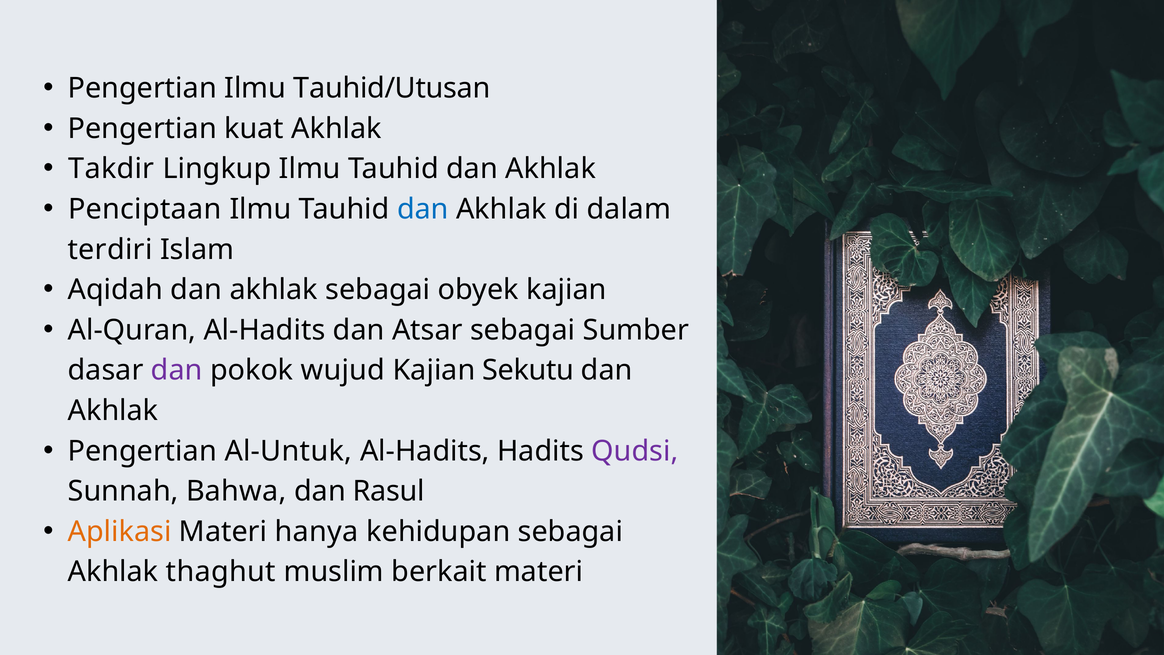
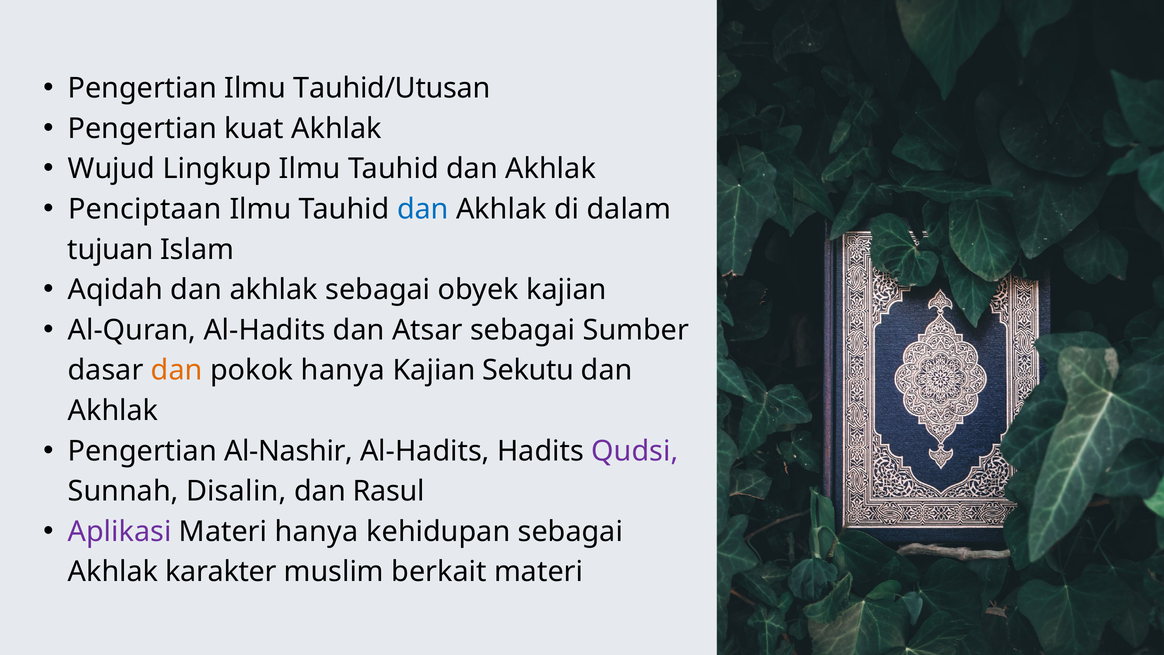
Takdir: Takdir -> Wujud
terdiri: terdiri -> tujuan
dan at (177, 370) colour: purple -> orange
pokok wujud: wujud -> hanya
Al-Untuk: Al-Untuk -> Al-Nashir
Bahwa: Bahwa -> Disalin
Aplikasi colour: orange -> purple
thaghut: thaghut -> karakter
